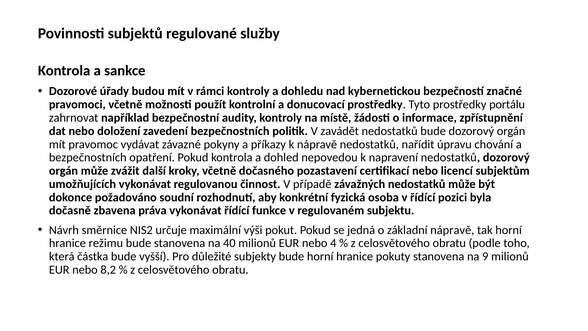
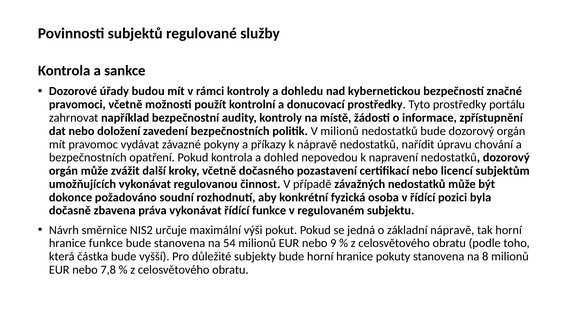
V zavádět: zavádět -> milionů
hranice režimu: režimu -> funkce
40: 40 -> 54
4: 4 -> 9
9: 9 -> 8
8,2: 8,2 -> 7,8
